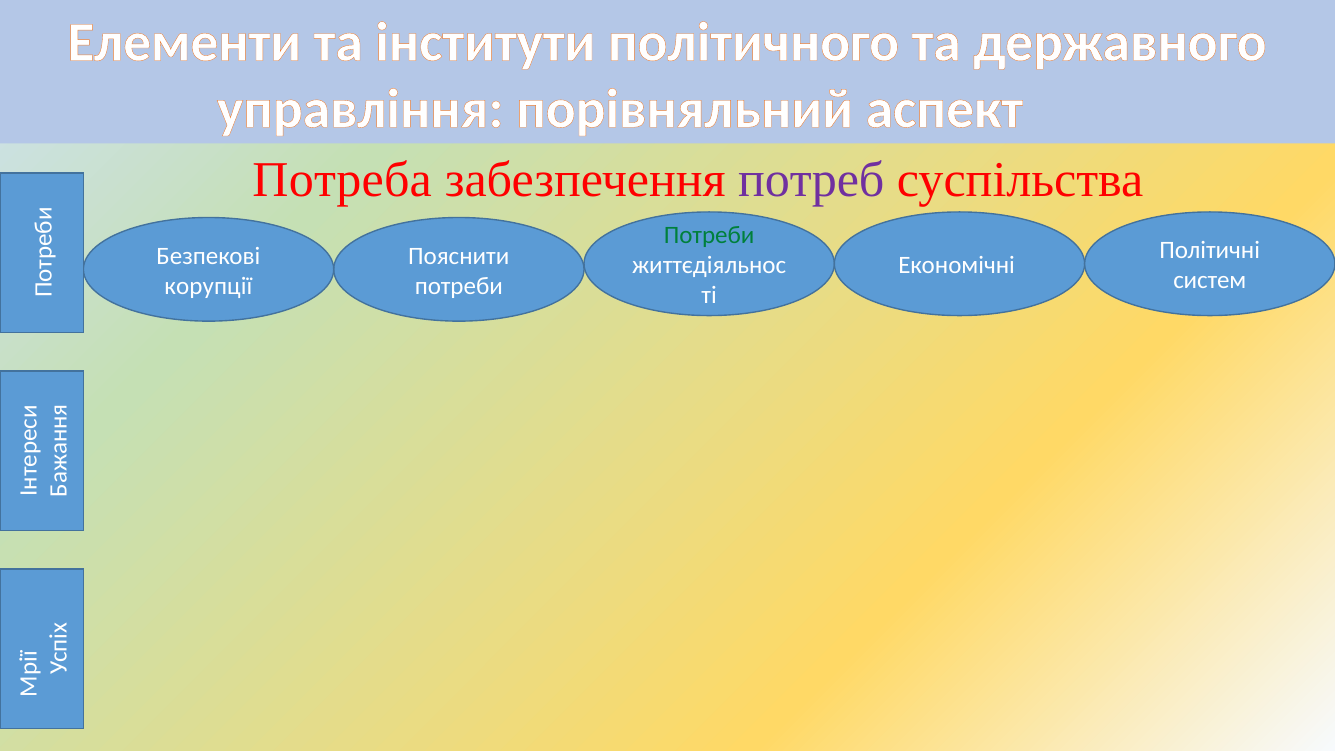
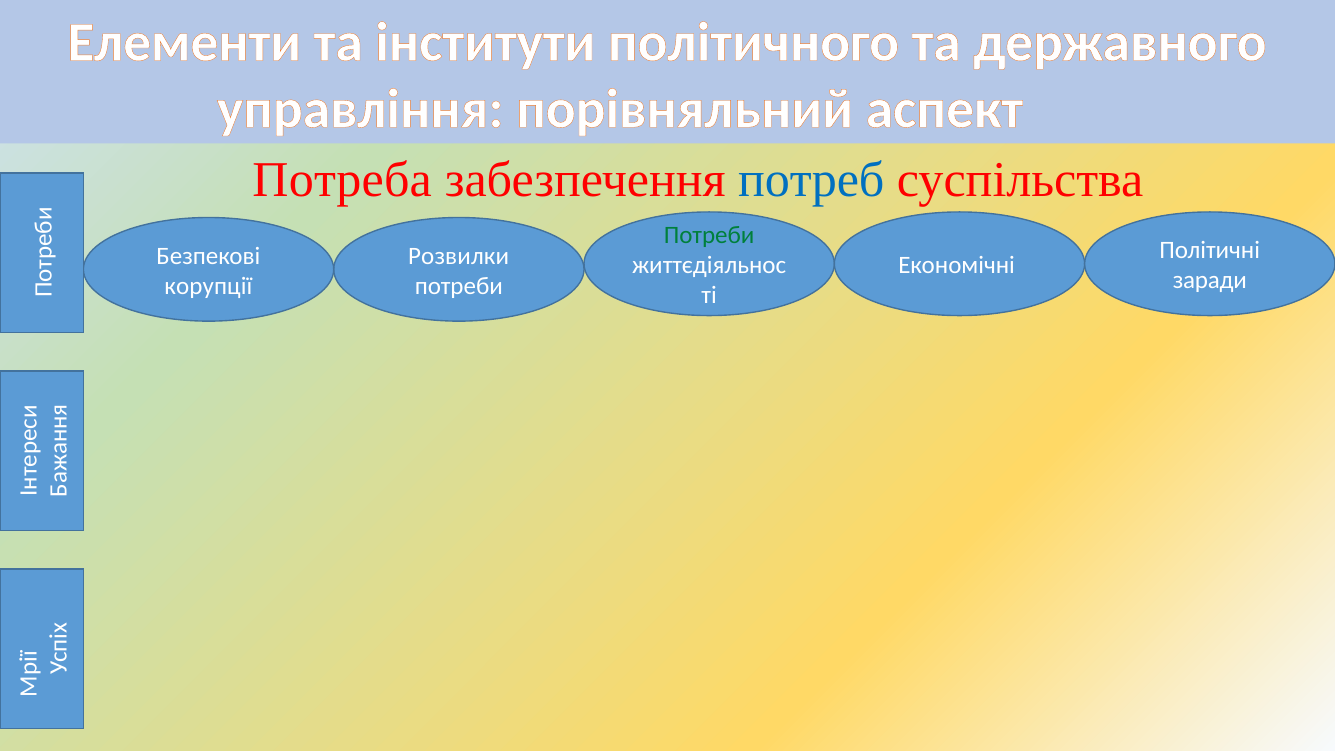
потреб colour: purple -> blue
Пояснити: Пояснити -> Розвилки
систем: систем -> заради
